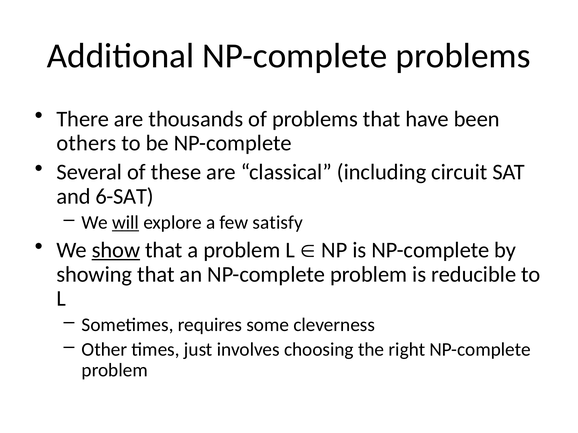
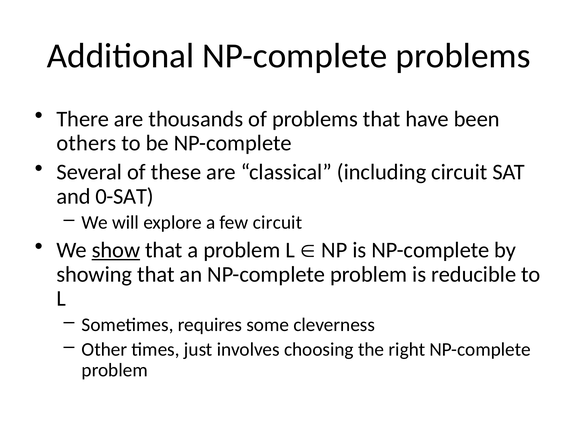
6-SAT: 6-SAT -> 0-SAT
will underline: present -> none
few satisfy: satisfy -> circuit
